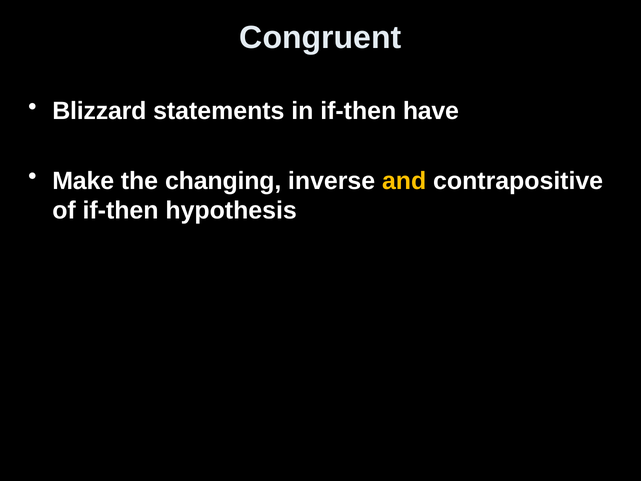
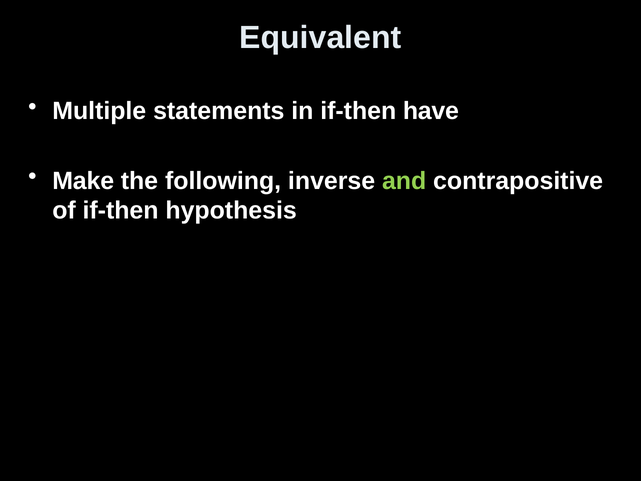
Congruent: Congruent -> Equivalent
Blizzard: Blizzard -> Multiple
changing: changing -> following
and colour: yellow -> light green
